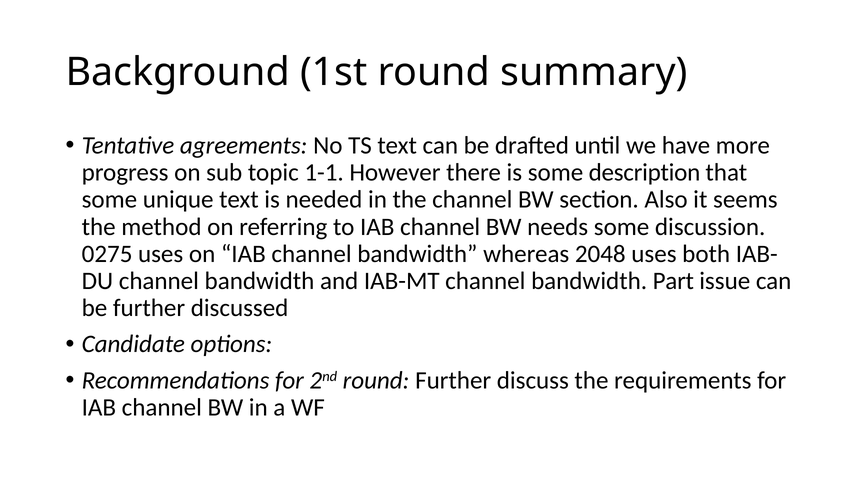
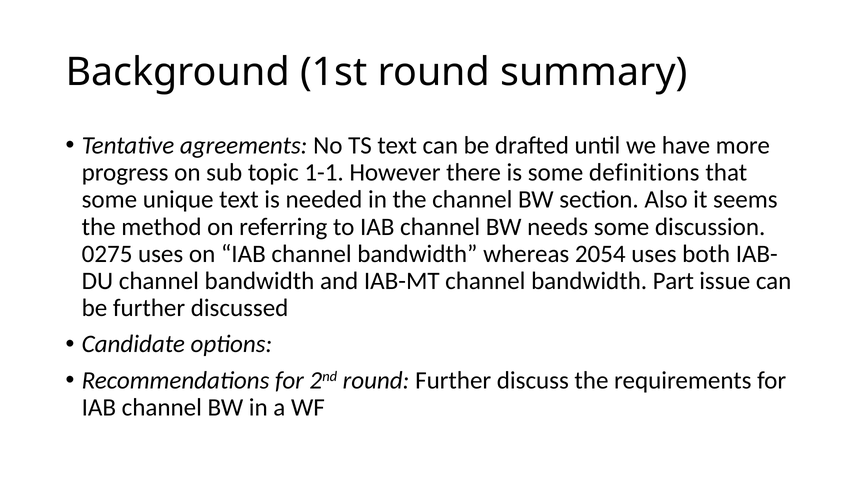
description: description -> definitions
2048: 2048 -> 2054
